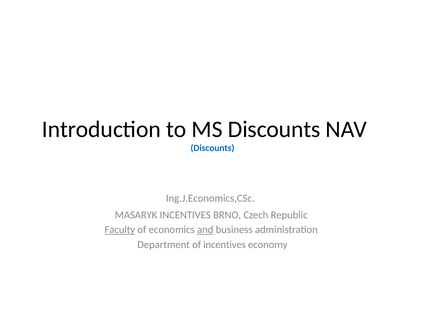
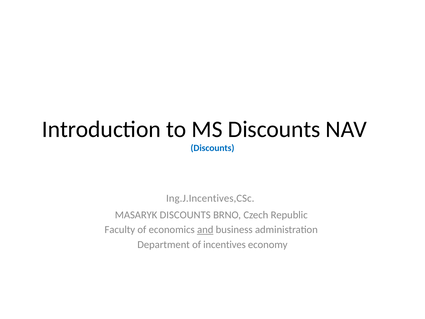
Ing.J.Economics,CSc: Ing.J.Economics,CSc -> Ing.J.Incentives,CSc
MASARYK INCENTIVES: INCENTIVES -> DISCOUNTS
Faculty underline: present -> none
